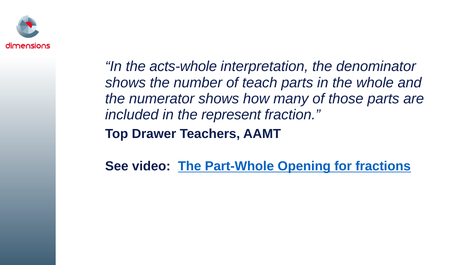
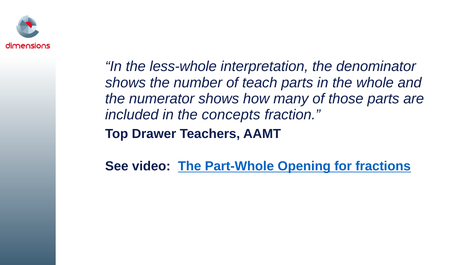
acts-whole: acts-whole -> less-whole
represent: represent -> concepts
